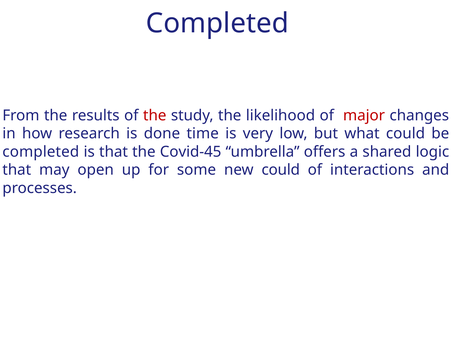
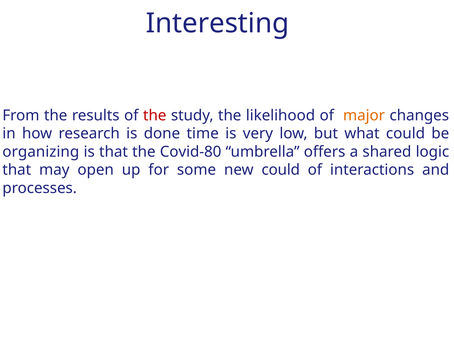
Completed at (217, 23): Completed -> Interesting
major colour: red -> orange
completed at (41, 152): completed -> organizing
Covid-45: Covid-45 -> Covid-80
